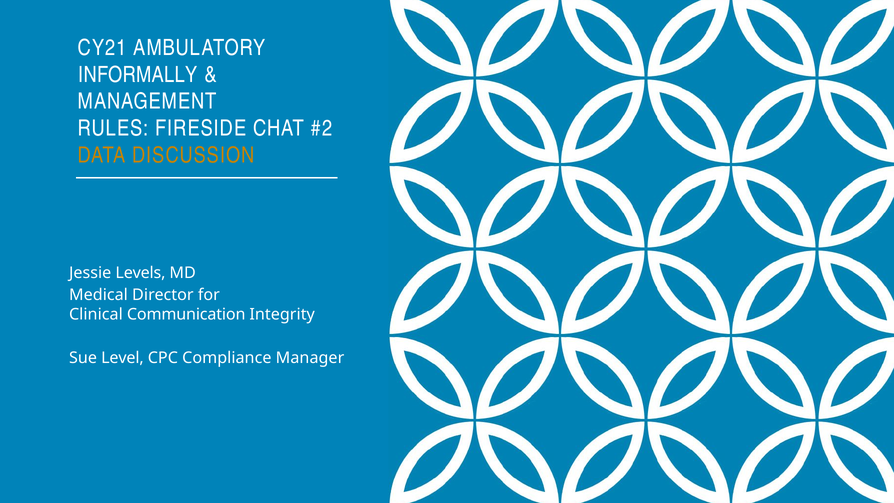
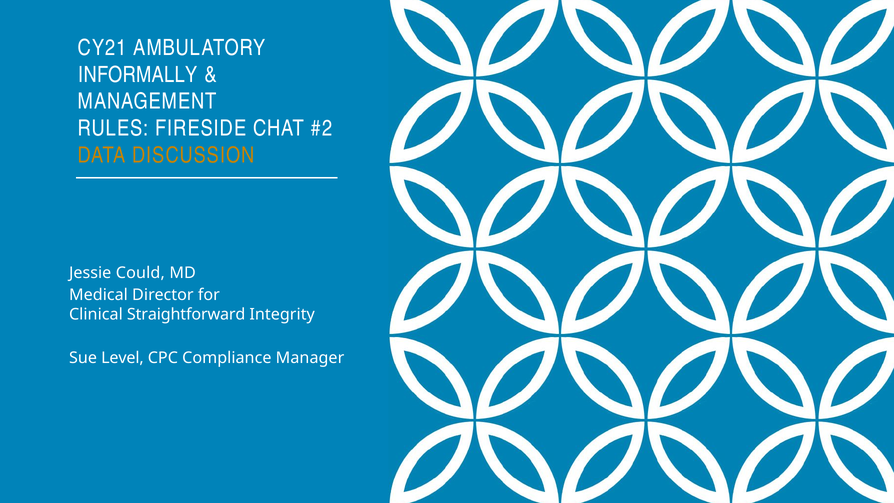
Levels: Levels -> Could
Communication: Communication -> Straightforward
